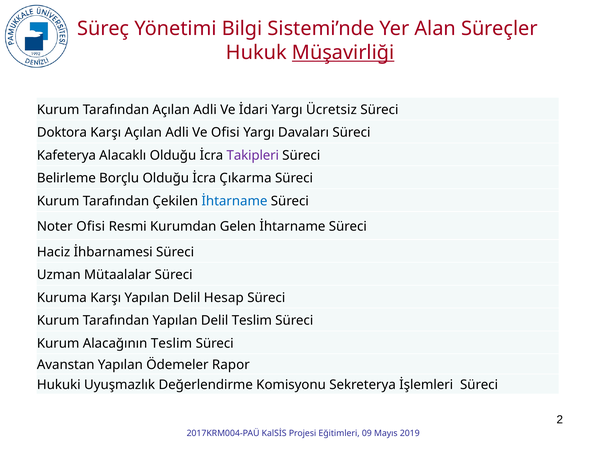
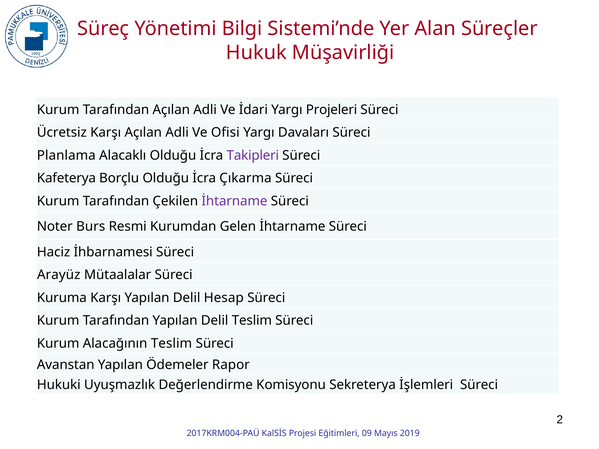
Müşavirliği underline: present -> none
Ücretsiz: Ücretsiz -> Projeleri
Doktora: Doktora -> Ücretsiz
Kafeterya: Kafeterya -> Planlama
Belirleme: Belirleme -> Kafeterya
İhtarname at (234, 201) colour: blue -> purple
Noter Ofisi: Ofisi -> Burs
Uzman: Uzman -> Arayüz
